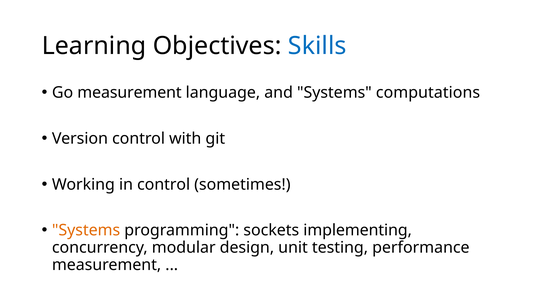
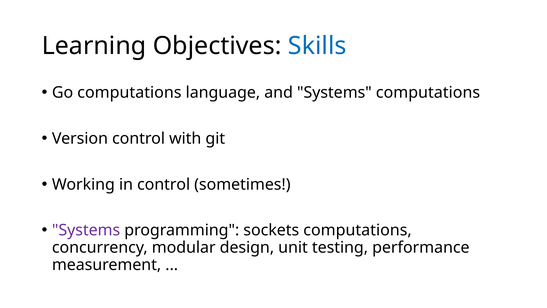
Go measurement: measurement -> computations
Systems at (86, 230) colour: orange -> purple
sockets implementing: implementing -> computations
